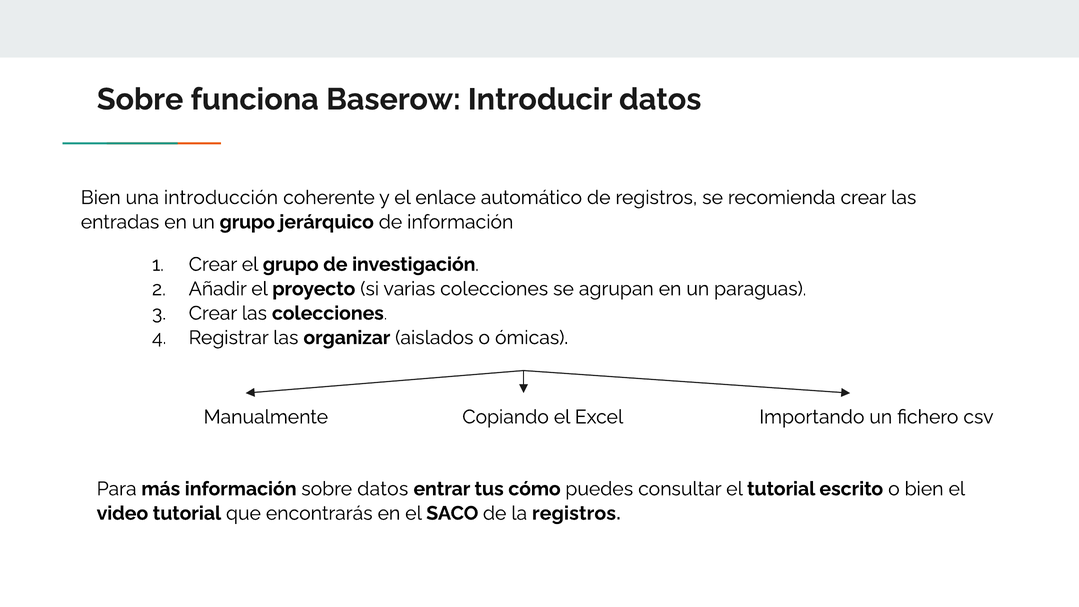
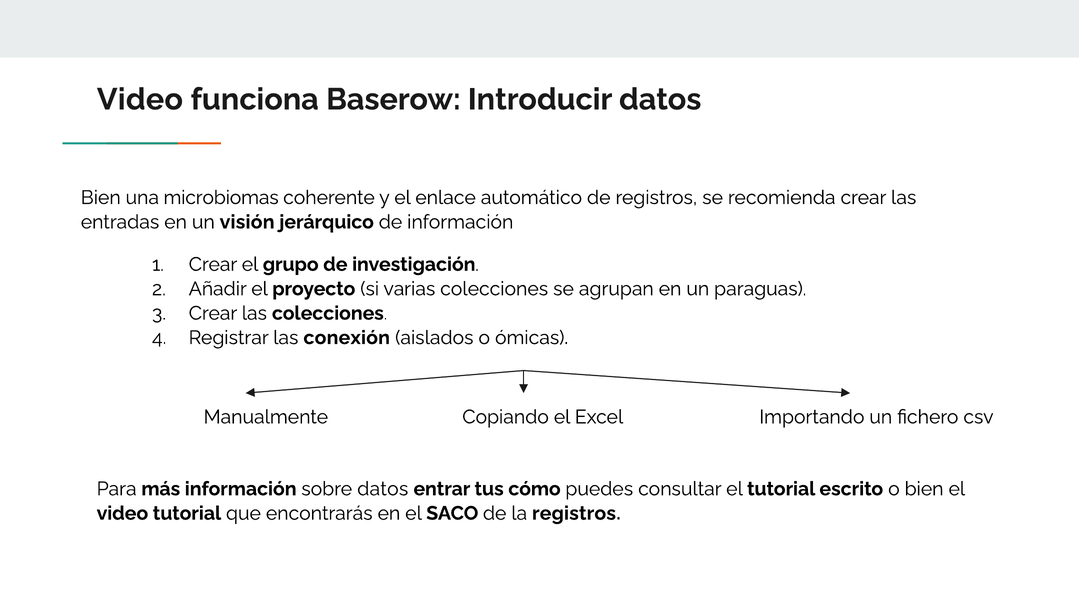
Sobre at (140, 99): Sobre -> Video
introducción: introducción -> microbiomas
un grupo: grupo -> visión
organizar: organizar -> conexión
